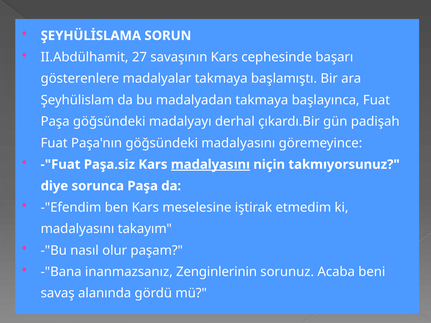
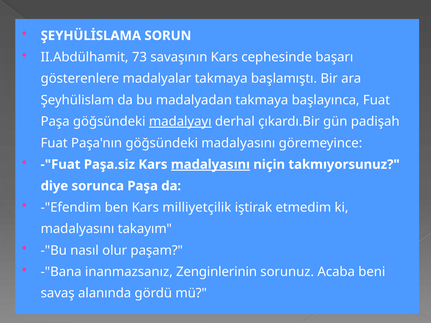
27: 27 -> 73
madalyayı underline: none -> present
meselesine: meselesine -> milliyetçilik
